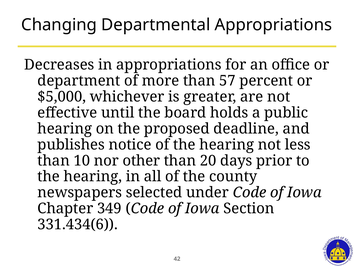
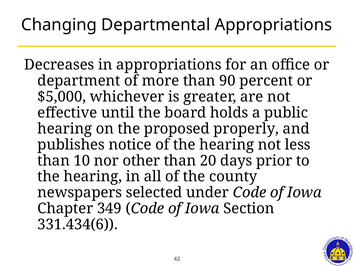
57: 57 -> 90
deadline: deadline -> properly
